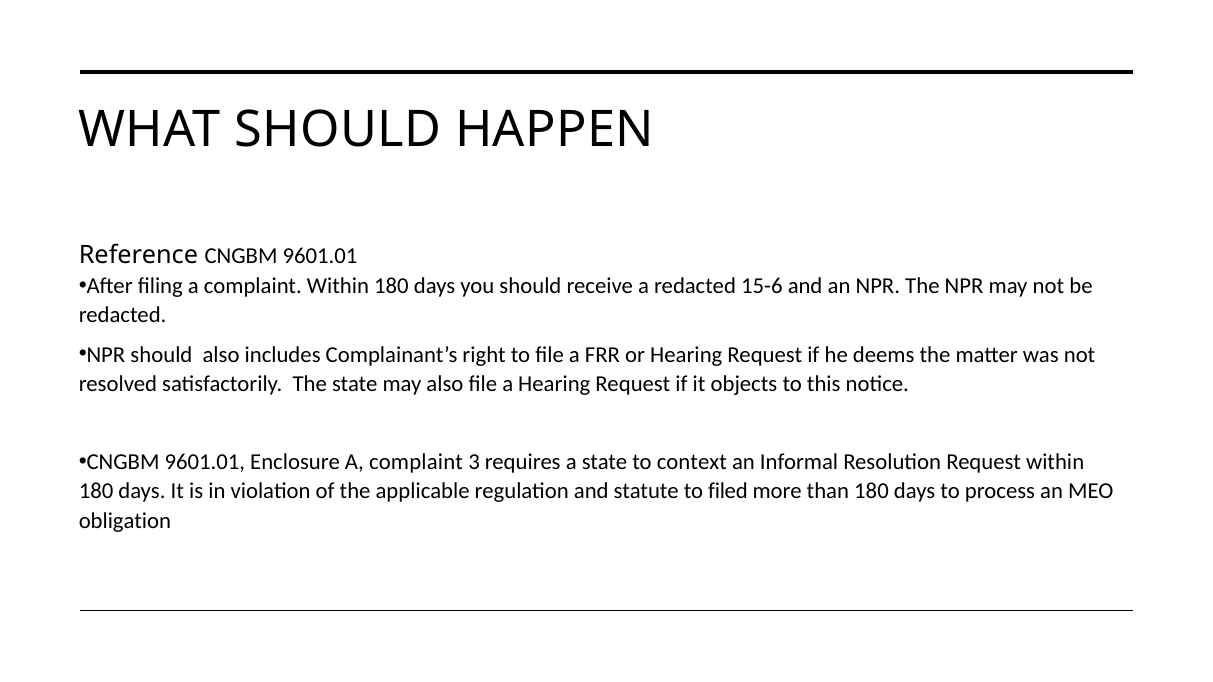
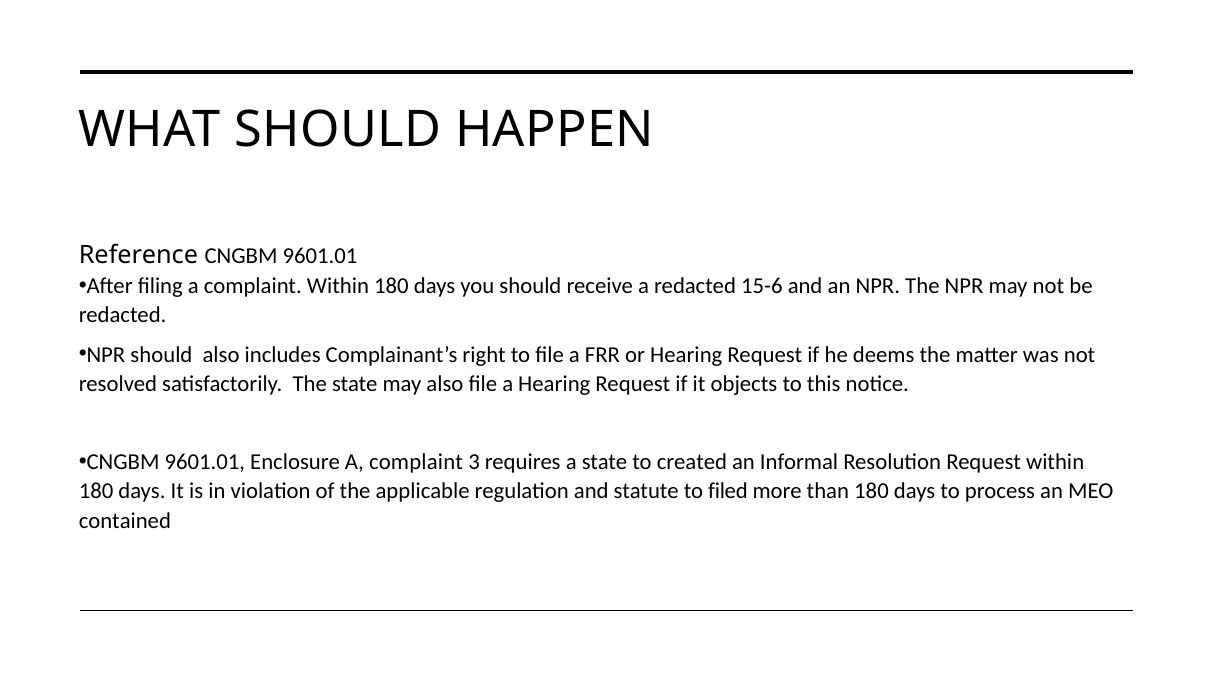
context: context -> created
obligation: obligation -> contained
